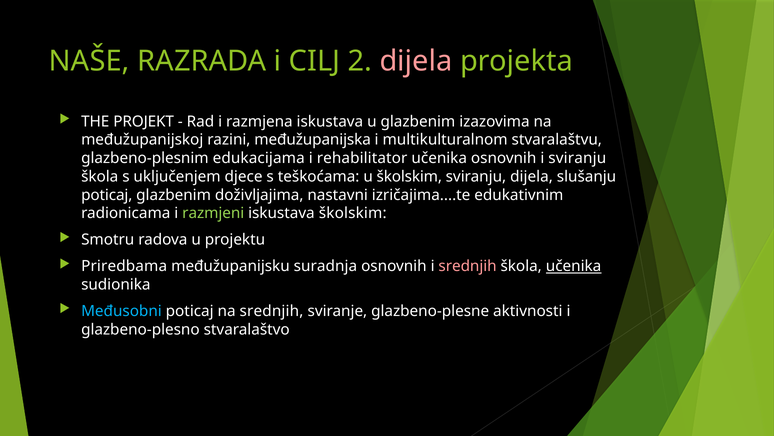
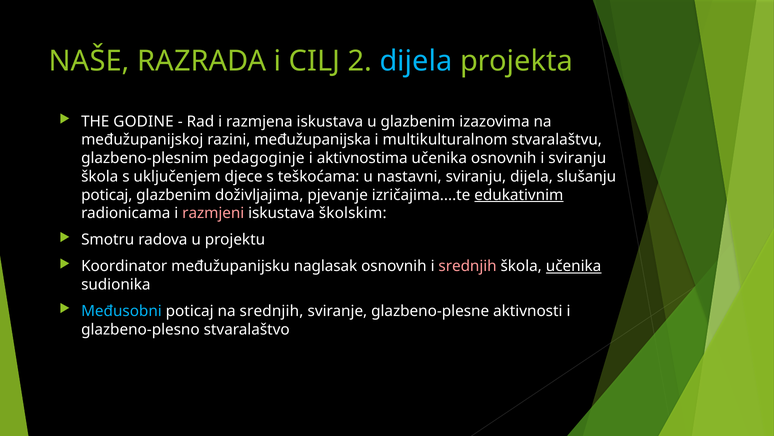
dijela at (416, 61) colour: pink -> light blue
PROJEKT: PROJEKT -> GODINE
edukacijama: edukacijama -> pedagoginje
rehabilitator: rehabilitator -> aktivnostima
u školskim: školskim -> nastavni
nastavni: nastavni -> pjevanje
edukativnim underline: none -> present
razmjeni colour: light green -> pink
Priredbama: Priredbama -> Koordinator
suradnja: suradnja -> naglasak
